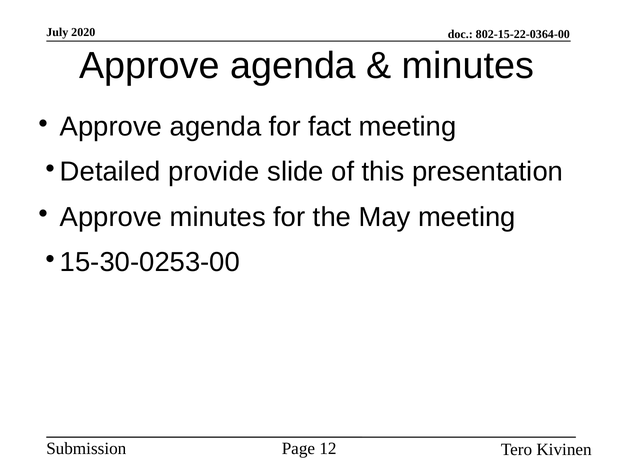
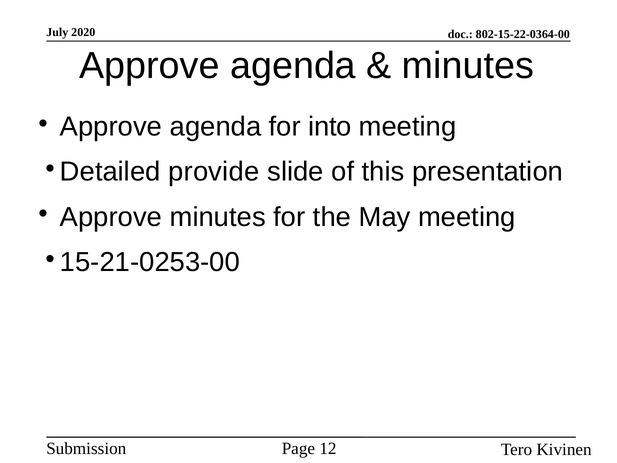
fact: fact -> into
15-30-0253-00: 15-30-0253-00 -> 15-21-0253-00
